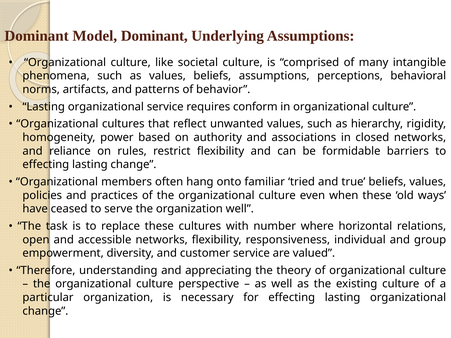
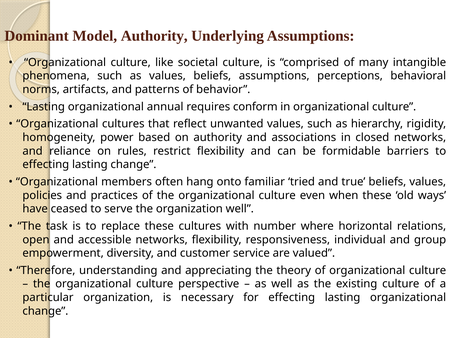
Model Dominant: Dominant -> Authority
organizational service: service -> annual
